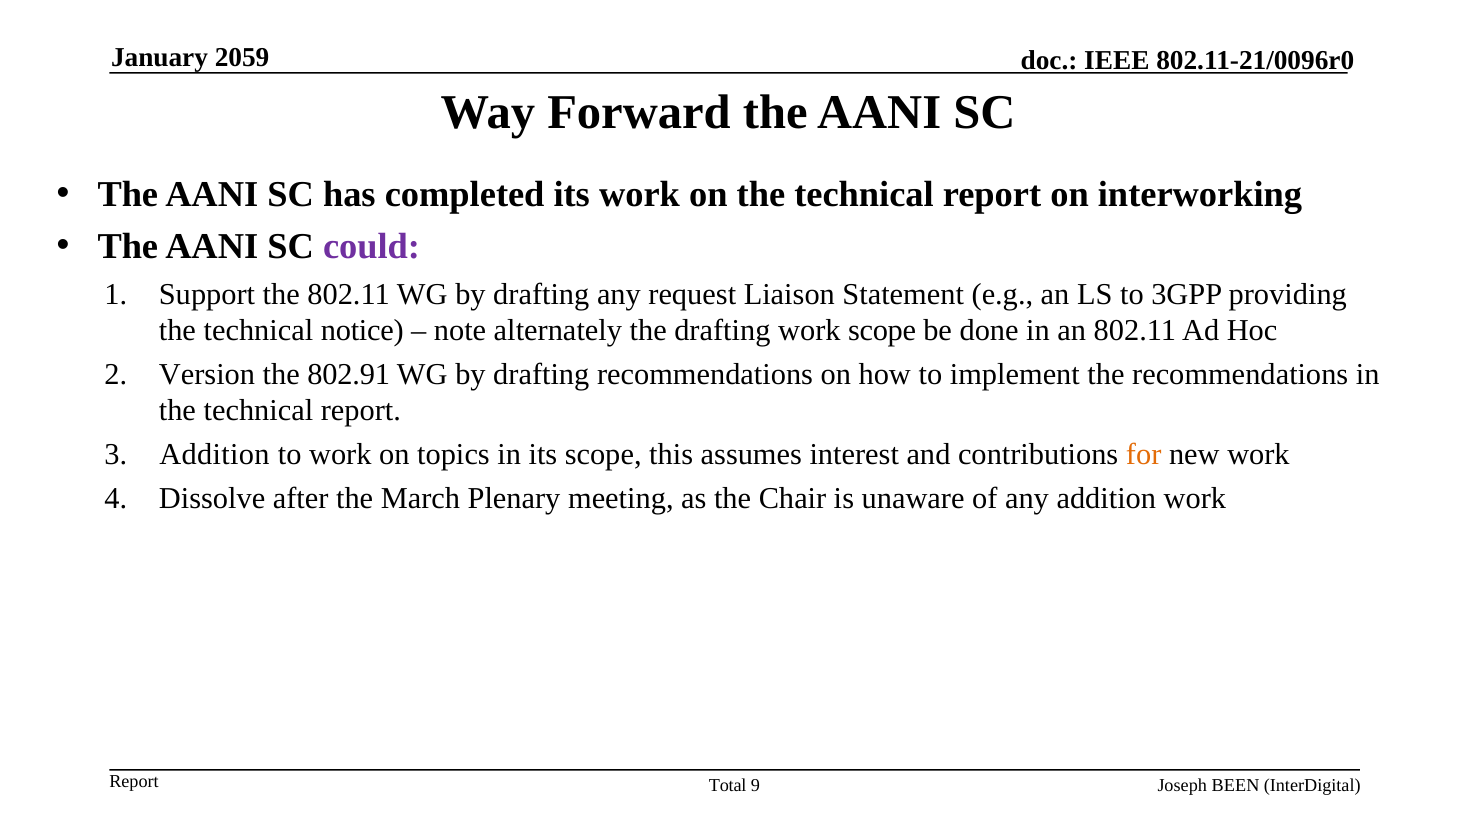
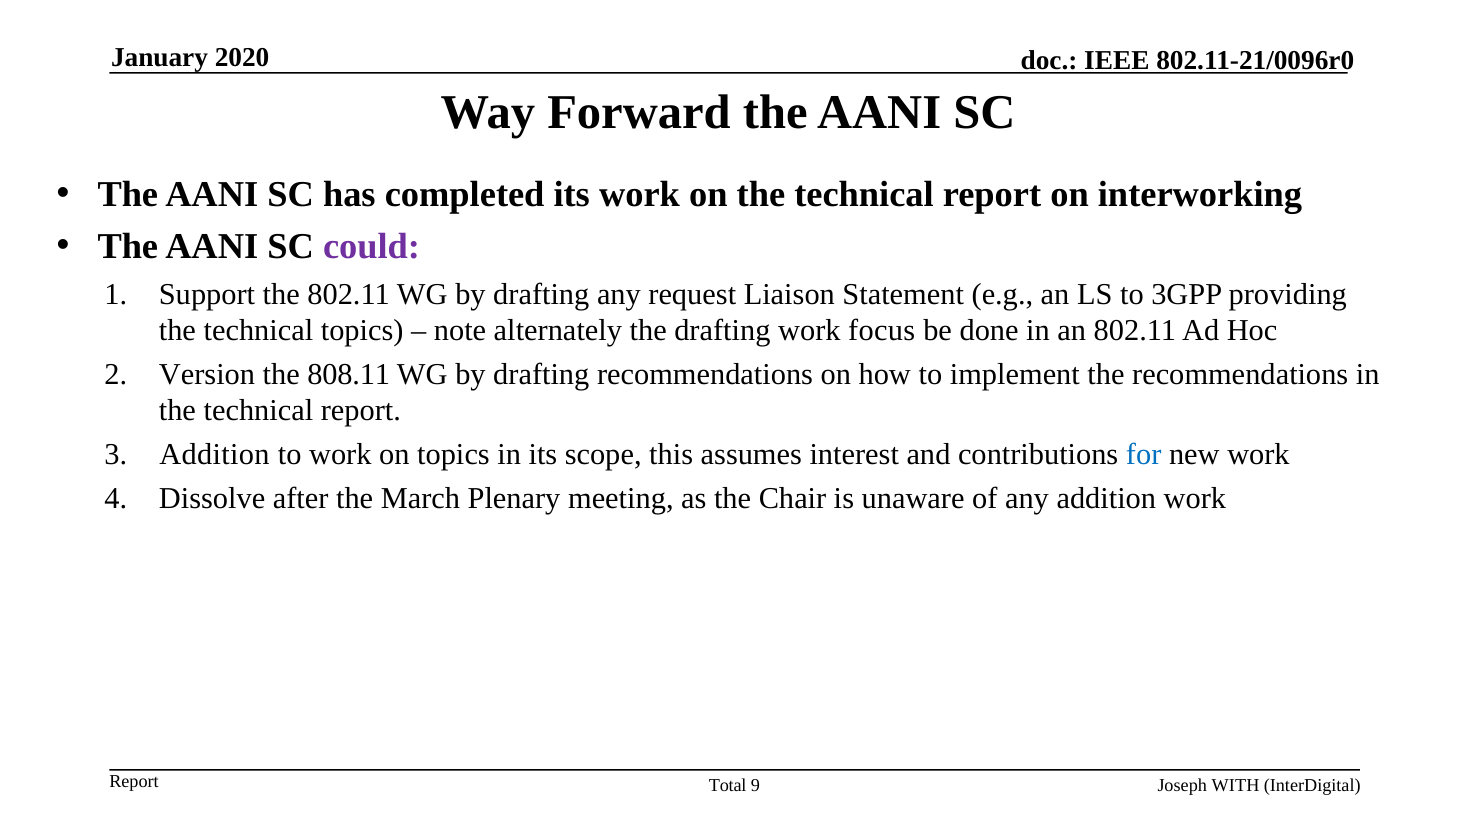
2059: 2059 -> 2020
technical notice: notice -> topics
work scope: scope -> focus
802.91: 802.91 -> 808.11
for colour: orange -> blue
BEEN: BEEN -> WITH
